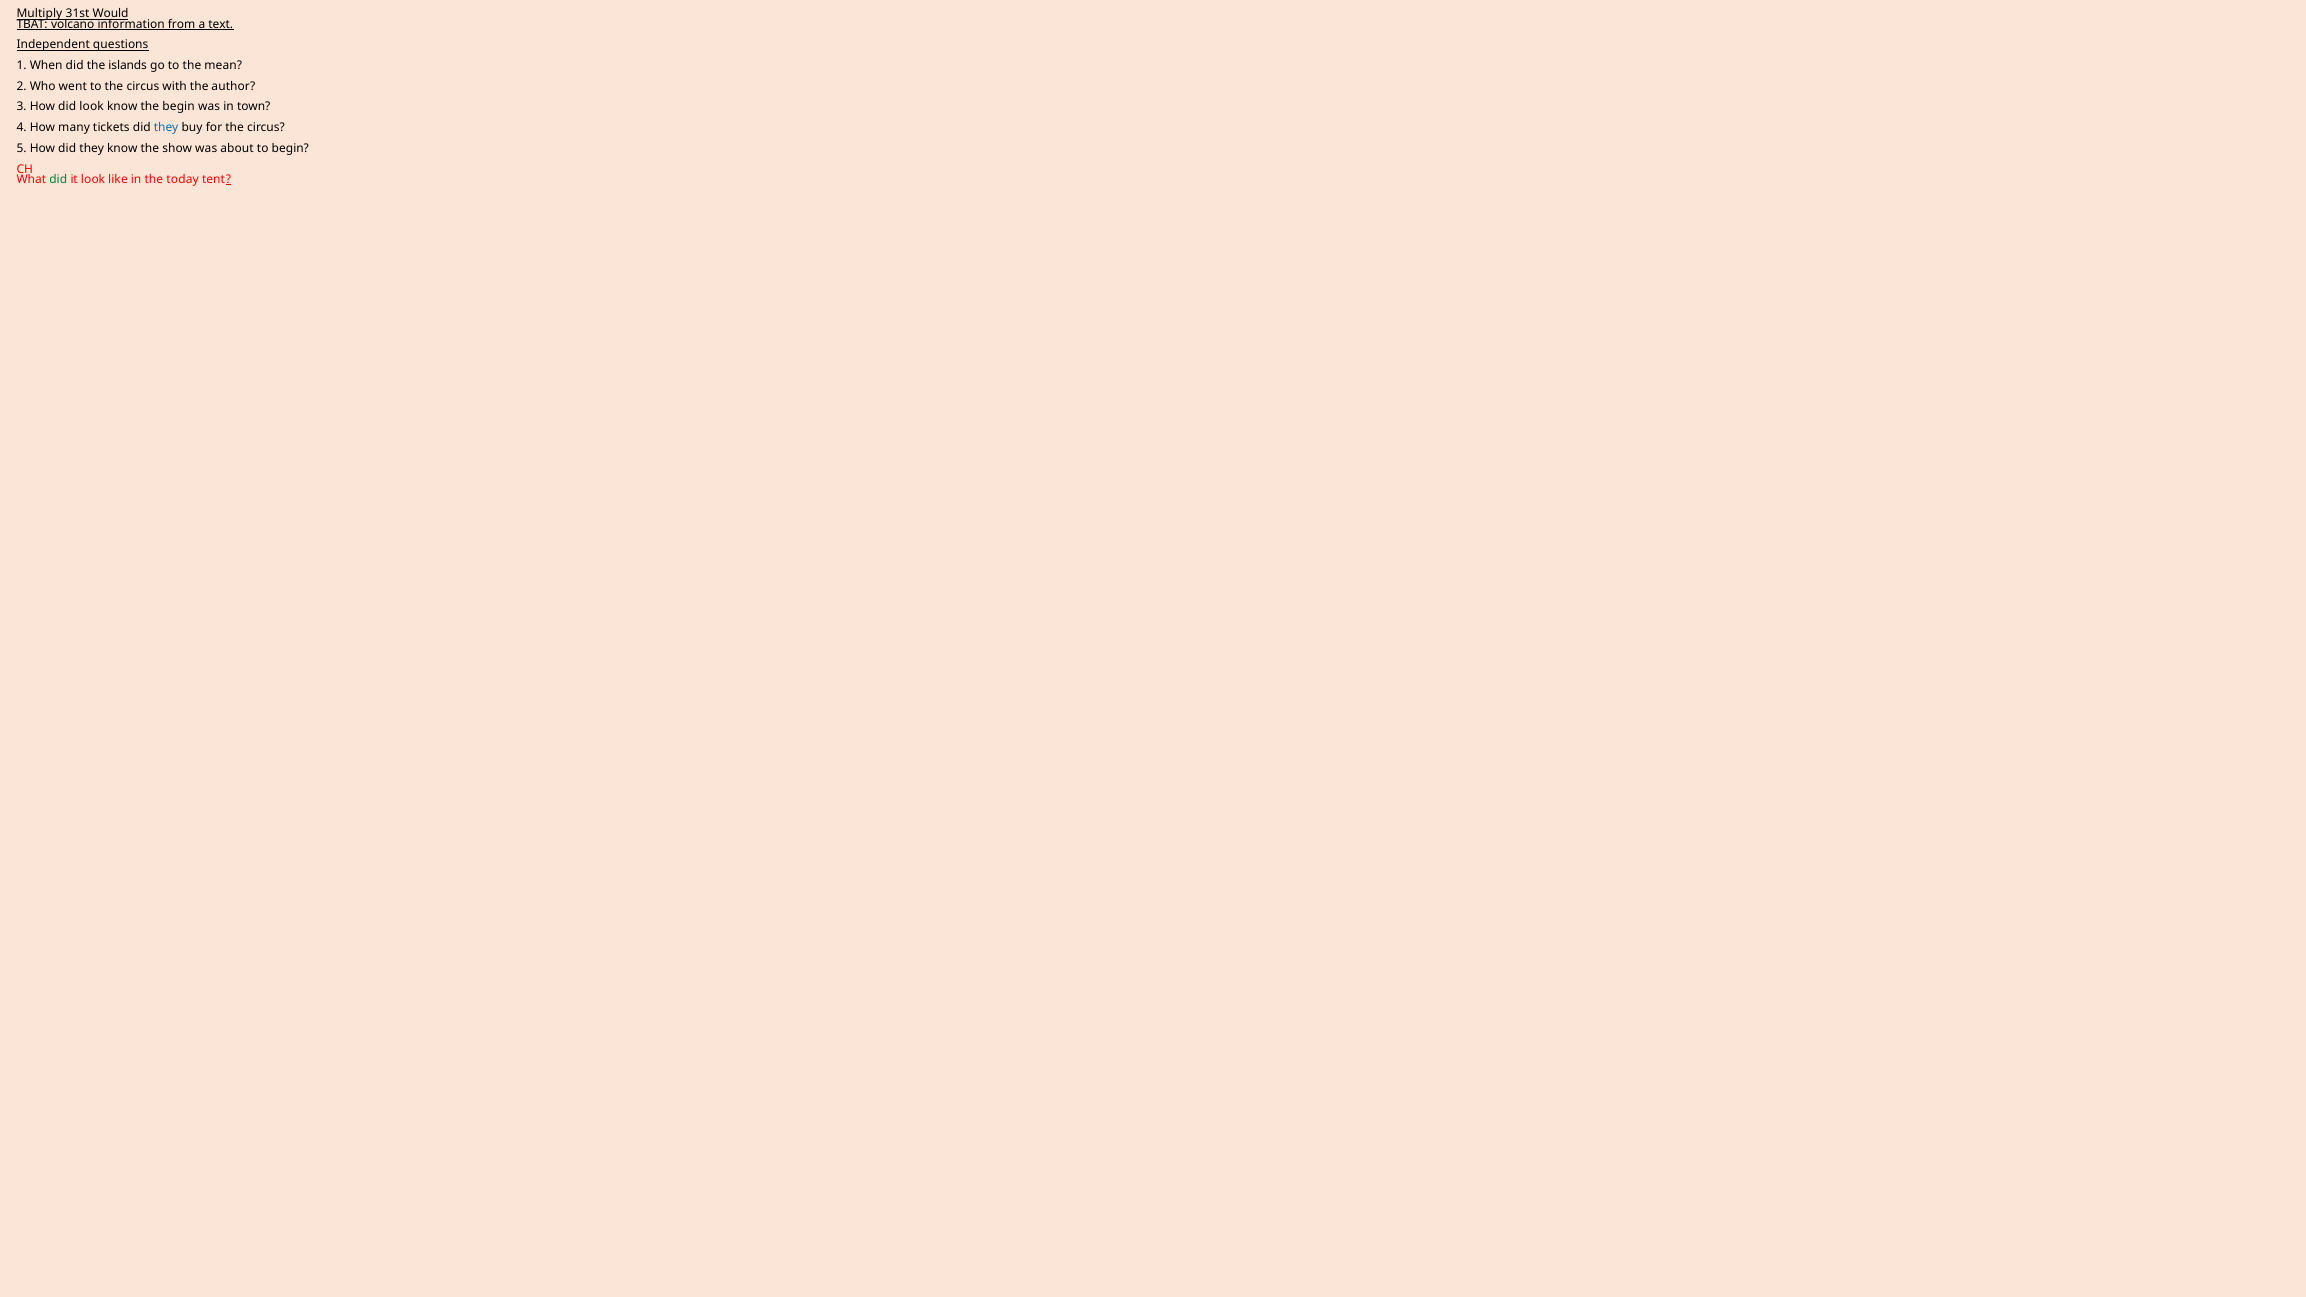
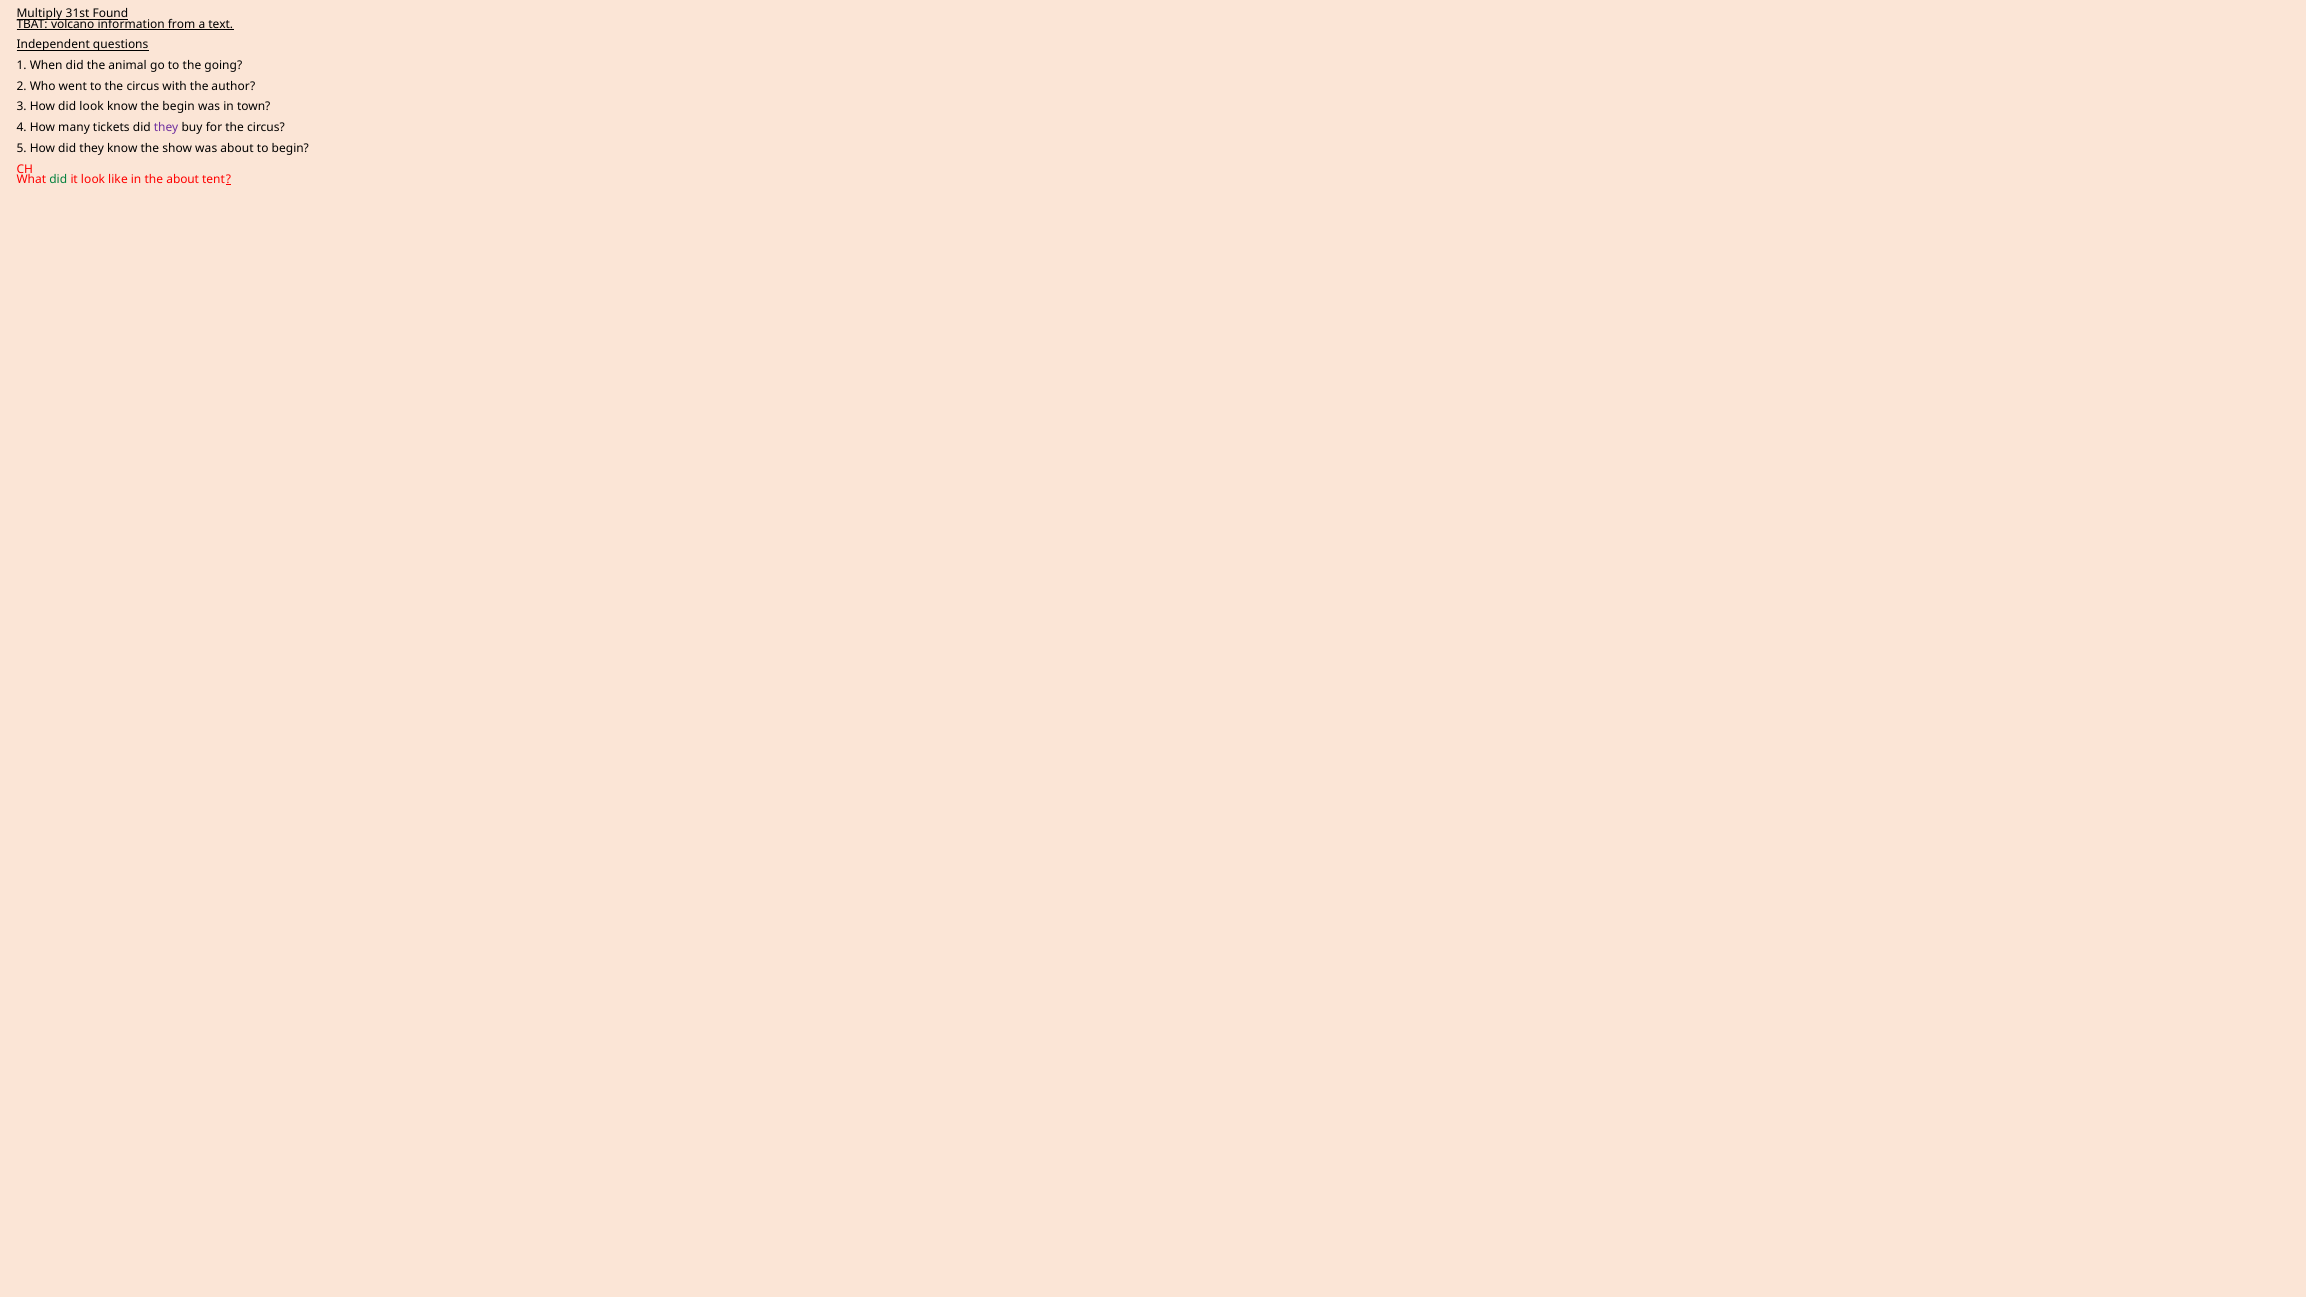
Would: Would -> Found
islands: islands -> animal
mean: mean -> going
they at (166, 128) colour: blue -> purple
the today: today -> about
